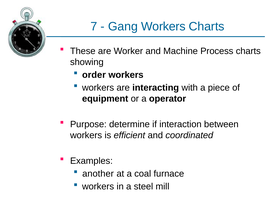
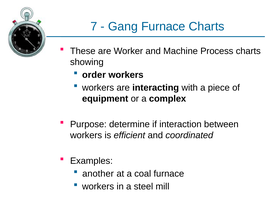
Gang Workers: Workers -> Furnace
operator: operator -> complex
